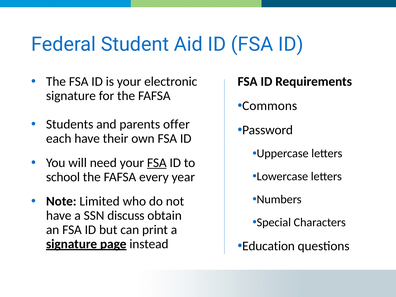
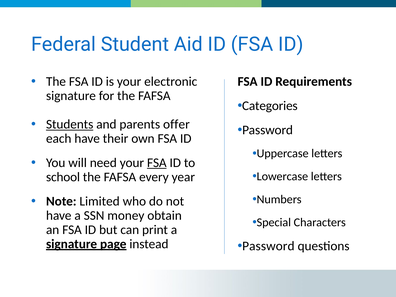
Commons: Commons -> Categories
Students underline: none -> present
discuss: discuss -> money
Education at (268, 246): Education -> Password
